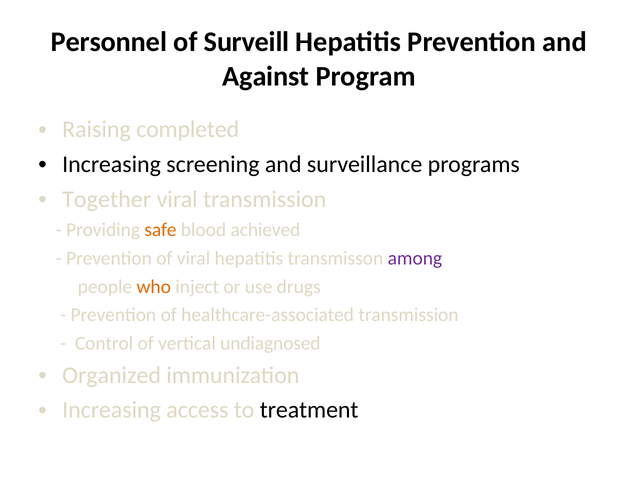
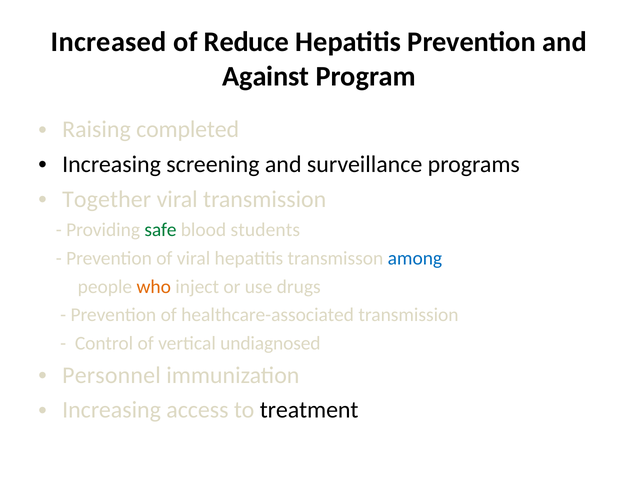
Personnel: Personnel -> Increased
Surveill: Surveill -> Reduce
safe colour: orange -> green
achieved: achieved -> students
among colour: purple -> blue
Organized: Organized -> Personnel
